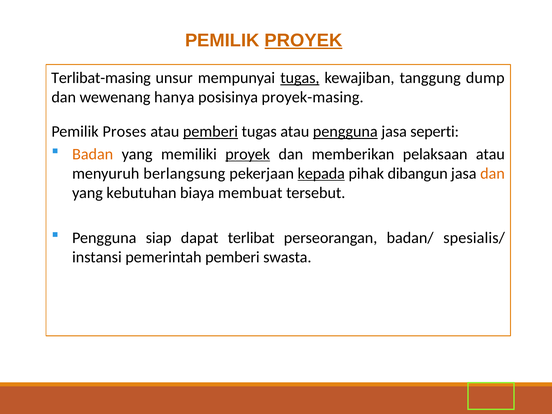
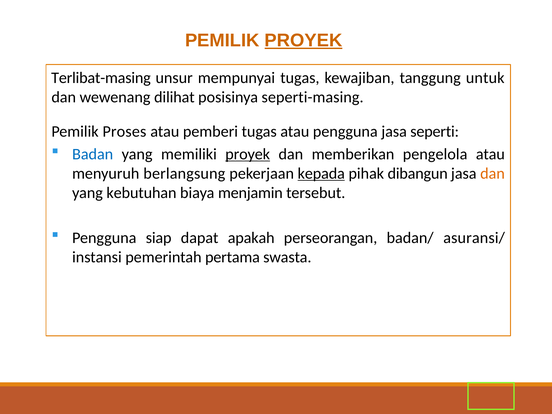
tugas at (300, 78) underline: present -> none
dump: dump -> untuk
hanya: hanya -> dilihat
proyek-masing: proyek-masing -> seperti-masing
pemberi at (210, 132) underline: present -> none
pengguna at (345, 132) underline: present -> none
Badan colour: orange -> blue
pelaksaan: pelaksaan -> pengelola
membuat: membuat -> menjamin
terlibat: terlibat -> apakah
spesialis/: spesialis/ -> asuransi/
pemerintah pemberi: pemberi -> pertama
